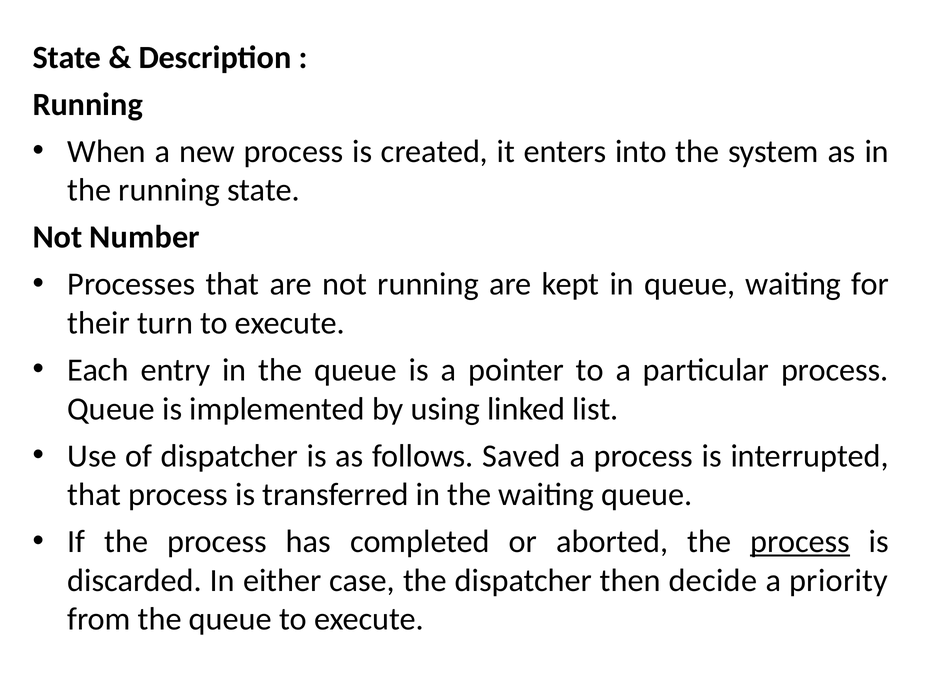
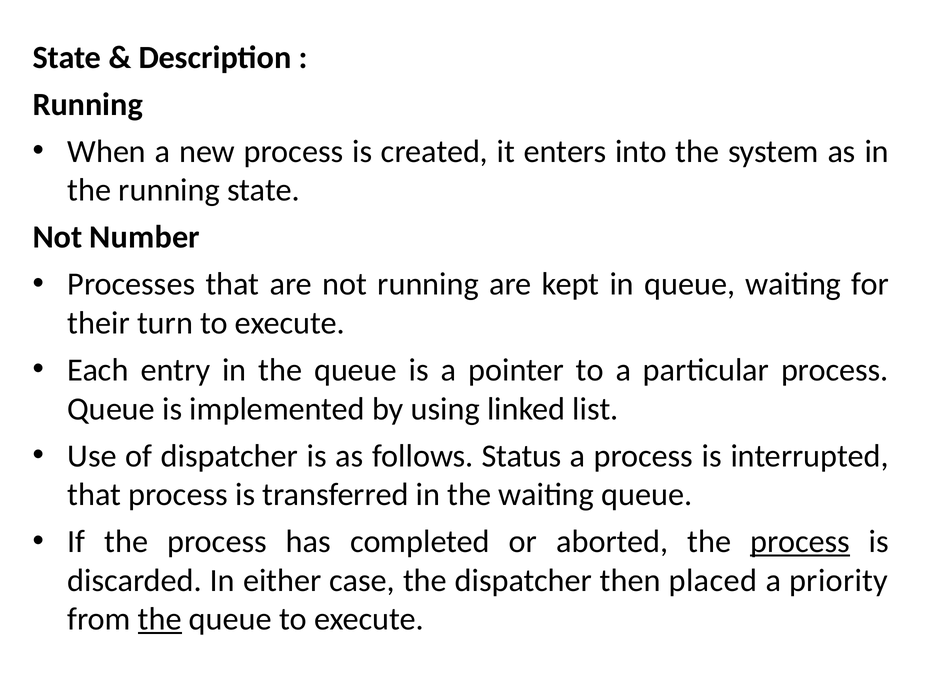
Saved: Saved -> Status
decide: decide -> placed
the at (160, 619) underline: none -> present
